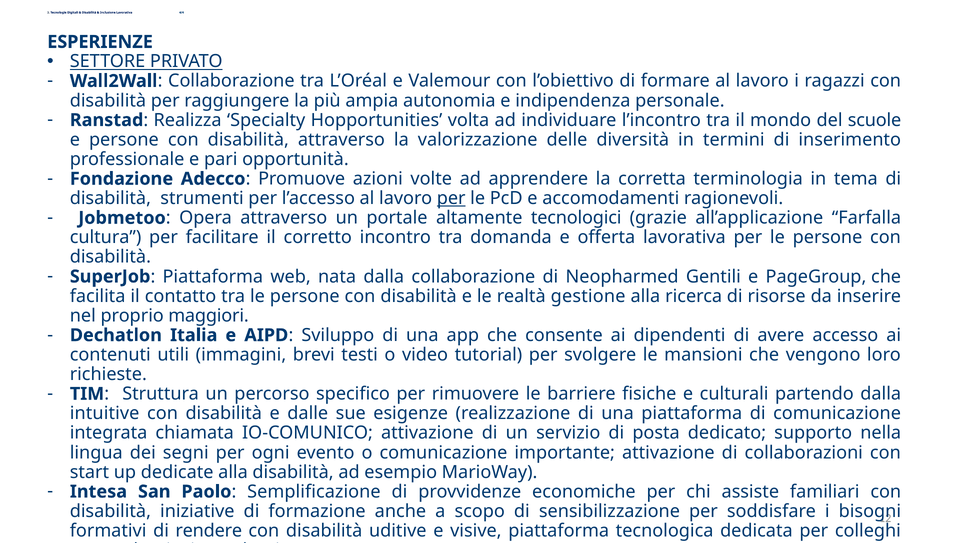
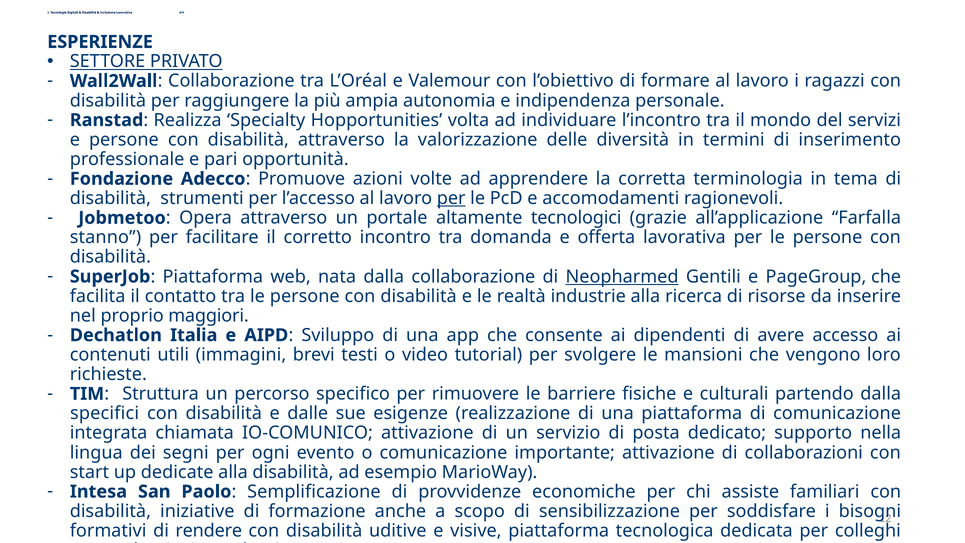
scuole: scuole -> servizi
cultura: cultura -> stanno
Neopharmed underline: none -> present
realtà gestione: gestione -> industrie
intuitive: intuitive -> specifici
